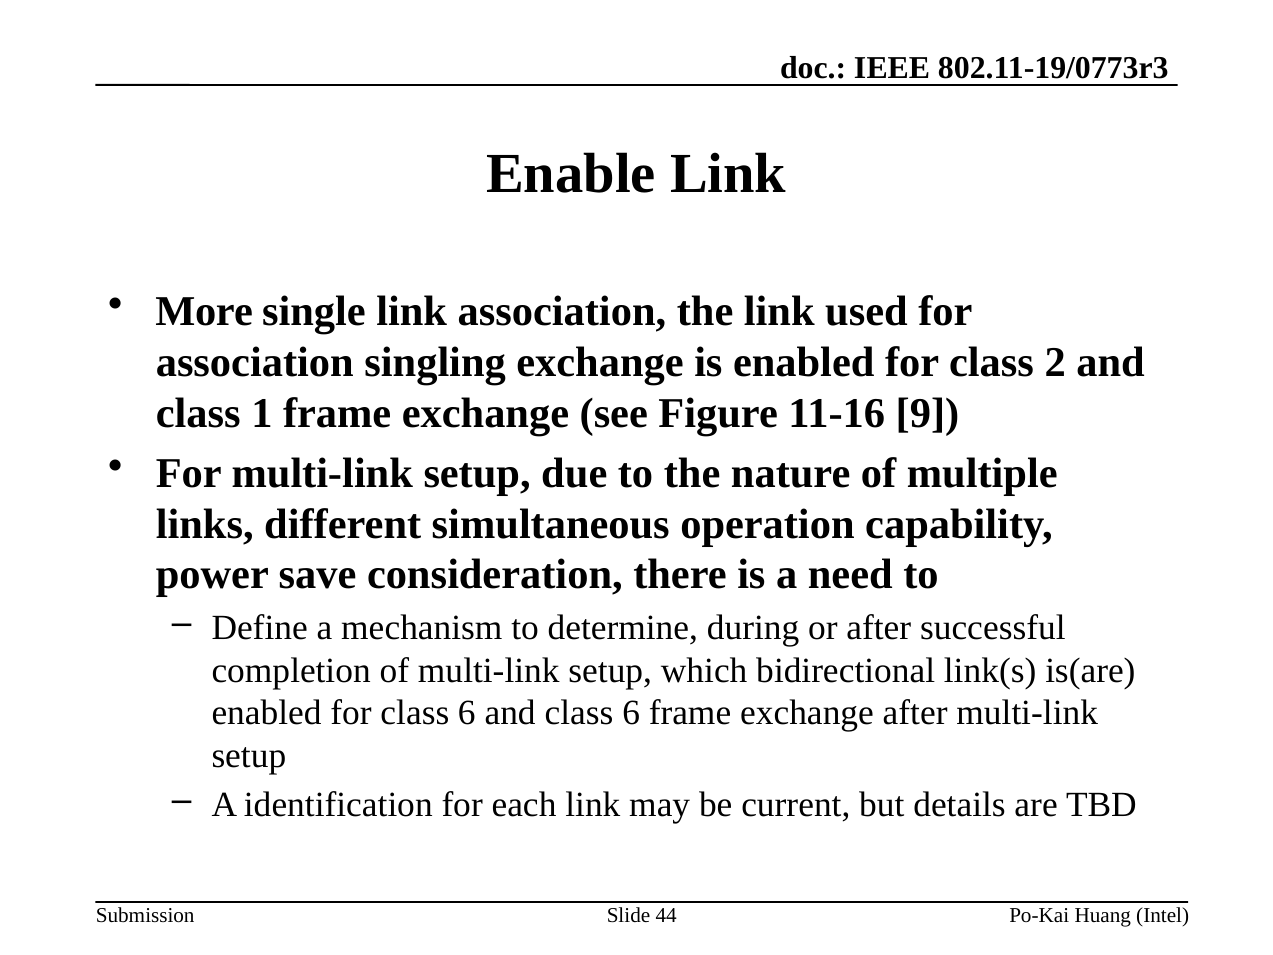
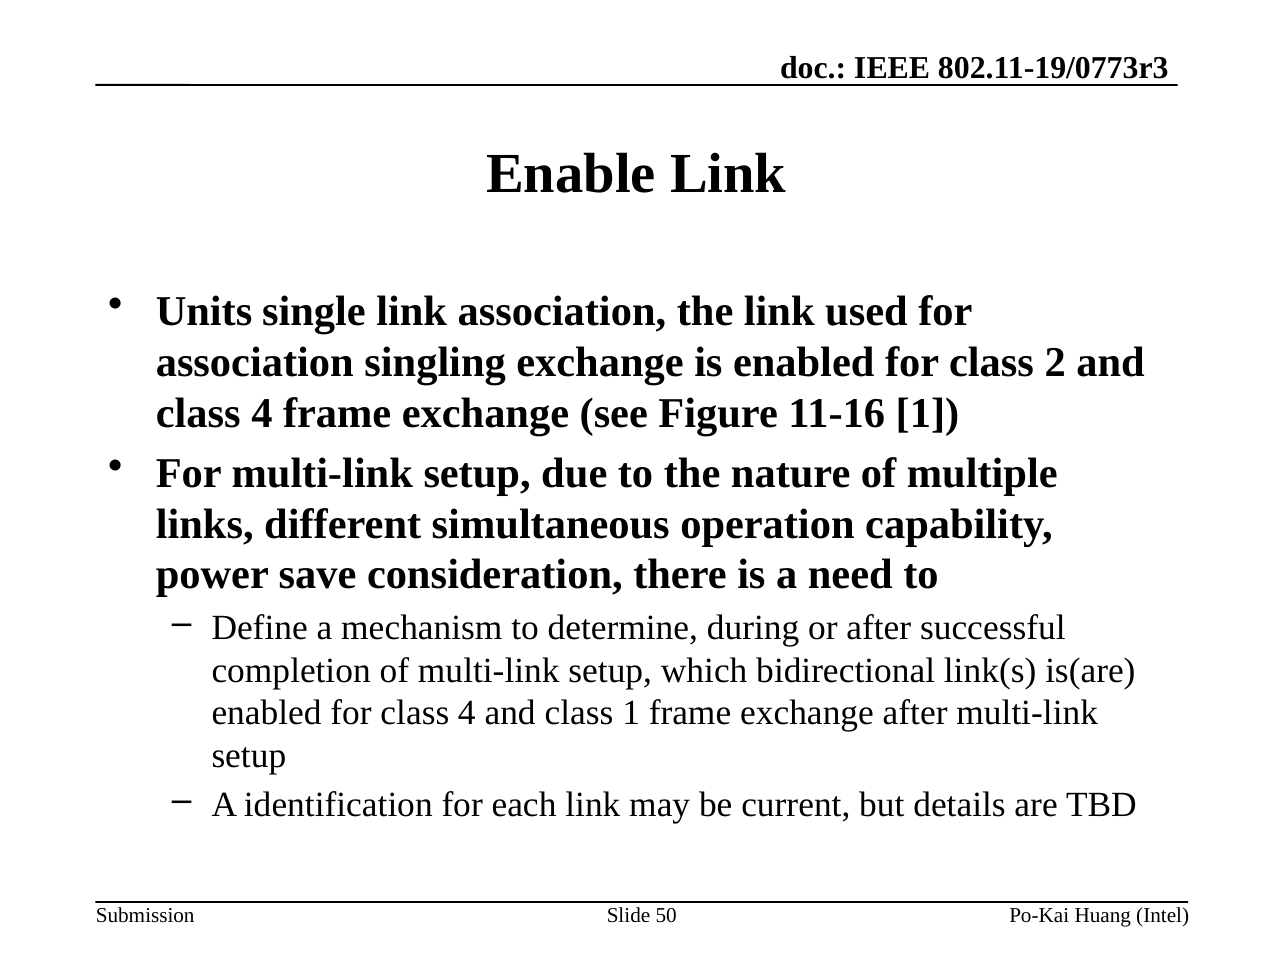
More: More -> Units
1 at (262, 414): 1 -> 4
11-16 9: 9 -> 1
for class 6: 6 -> 4
and class 6: 6 -> 1
44: 44 -> 50
